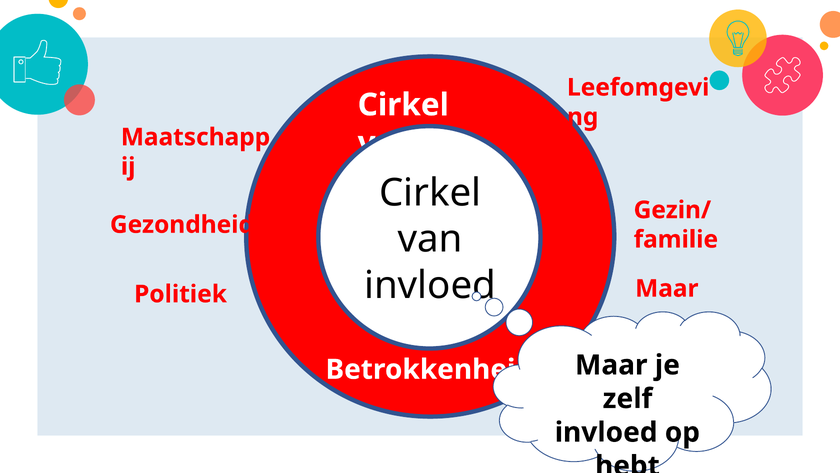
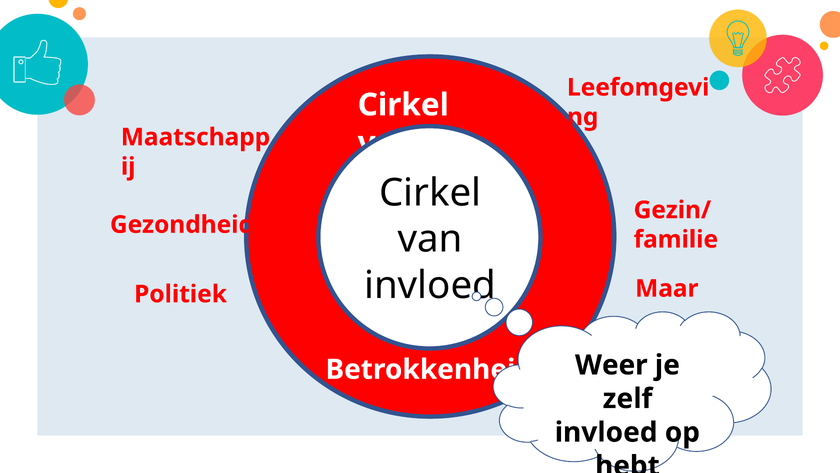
Maar at (611, 365): Maar -> Weer
